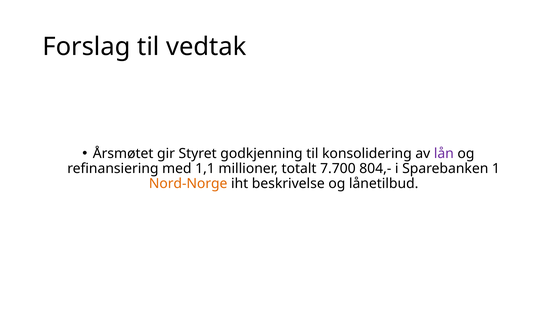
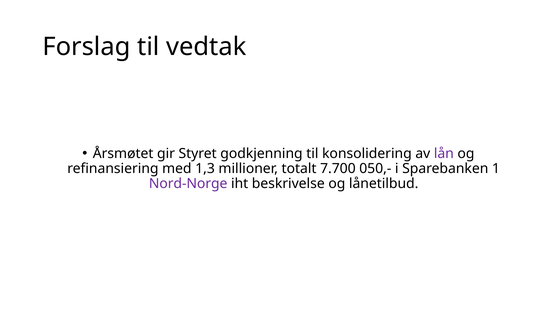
1,1: 1,1 -> 1,3
804,-: 804,- -> 050,-
Nord-Norge colour: orange -> purple
